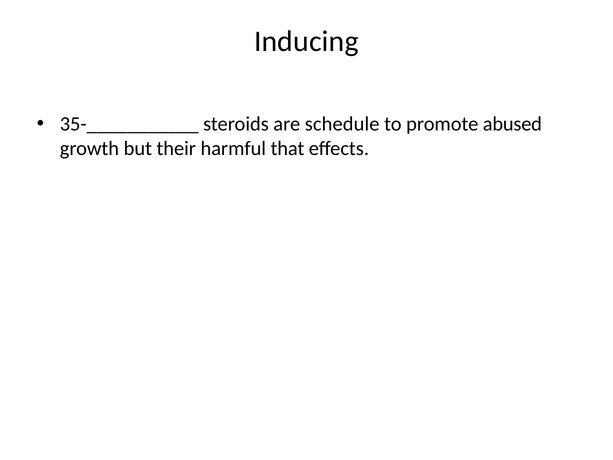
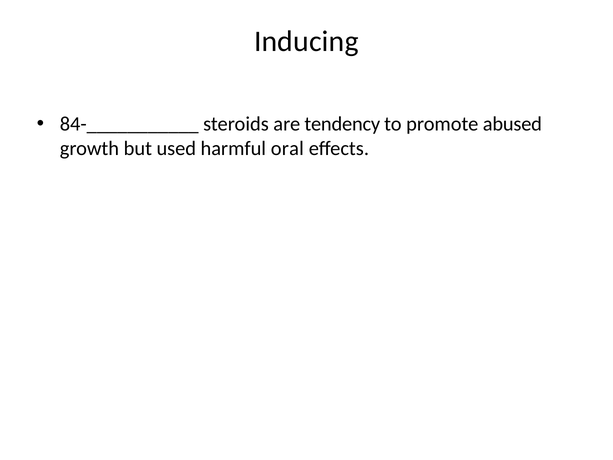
35-___________: 35-___________ -> 84-___________
schedule: schedule -> tendency
their: their -> used
that: that -> oral
